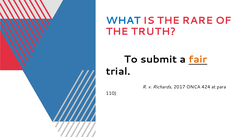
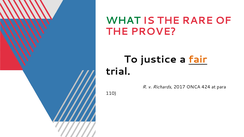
WHAT colour: blue -> green
TRUTH: TRUTH -> PROVE
submit: submit -> justice
